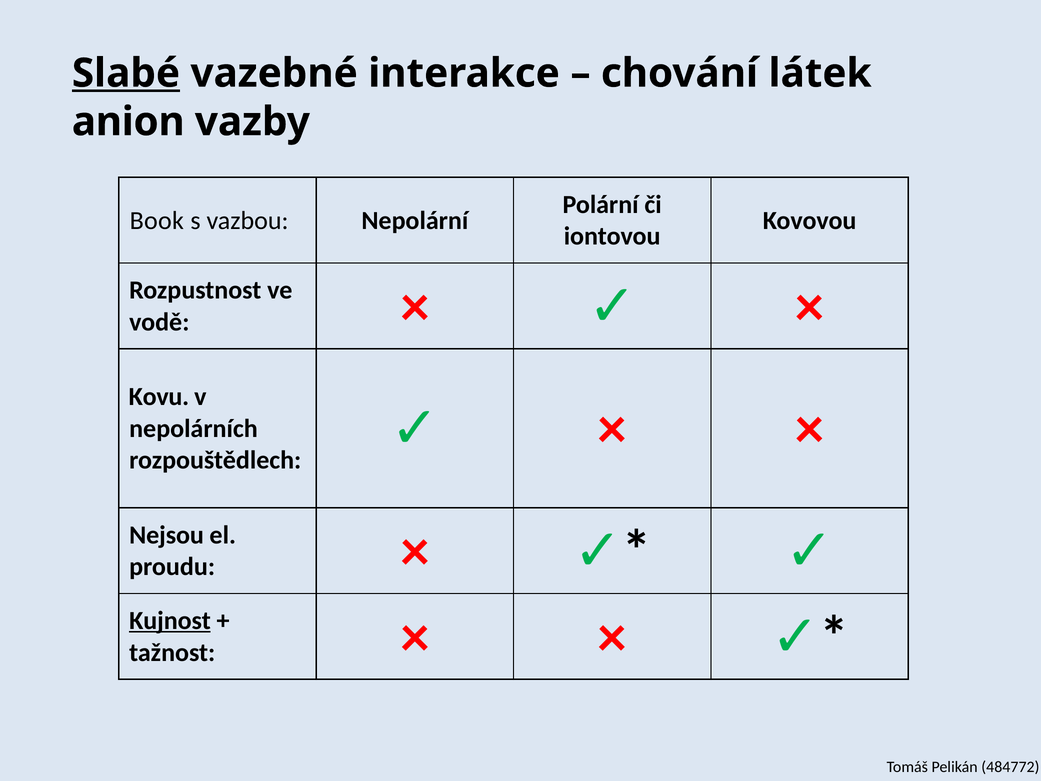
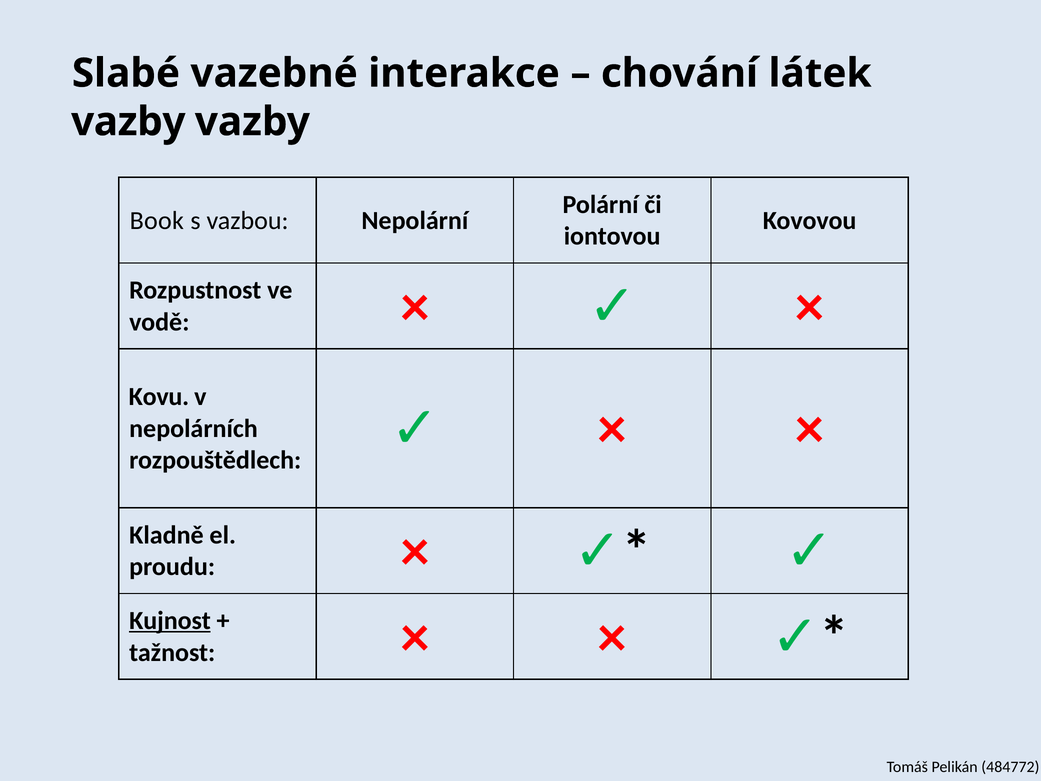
Slabé underline: present -> none
anion at (128, 122): anion -> vazby
Nejsou: Nejsou -> Kladně
